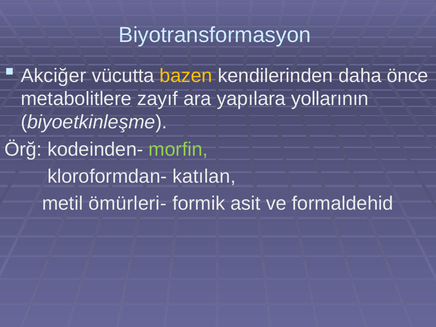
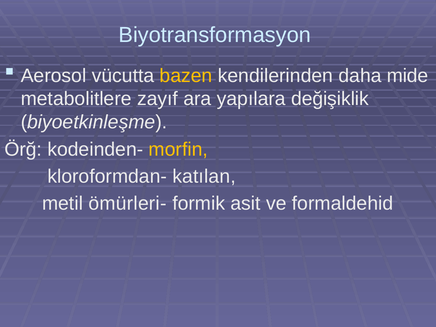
Akciğer: Akciğer -> Aerosol
önce: önce -> mide
yollarının: yollarının -> değişiklik
morfin colour: light green -> yellow
